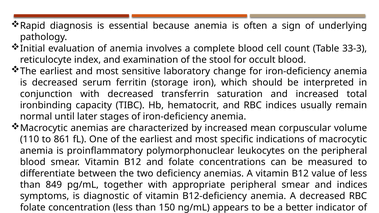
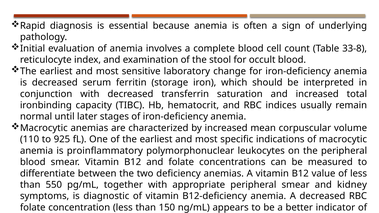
33-3: 33-3 -> 33-8
861: 861 -> 925
849: 849 -> 550
and indices: indices -> kidney
